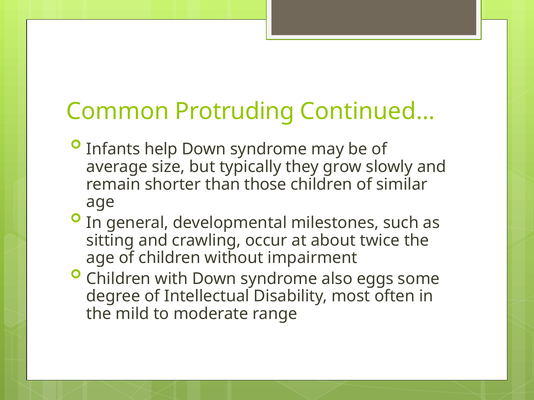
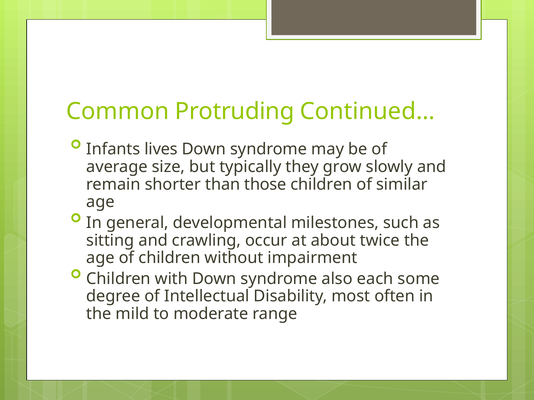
help: help -> lives
eggs: eggs -> each
